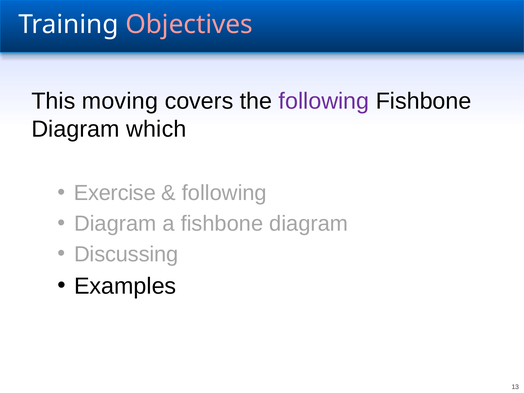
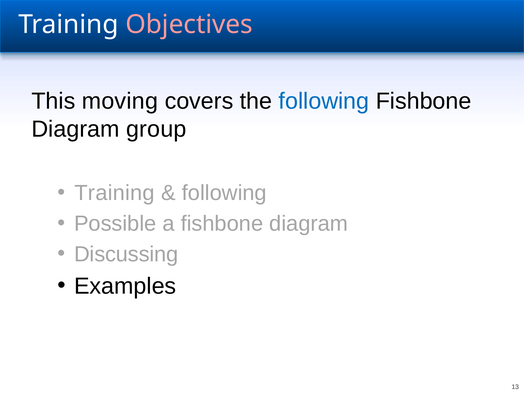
following at (324, 101) colour: purple -> blue
which: which -> group
Exercise at (115, 193): Exercise -> Training
Diagram at (115, 224): Diagram -> Possible
